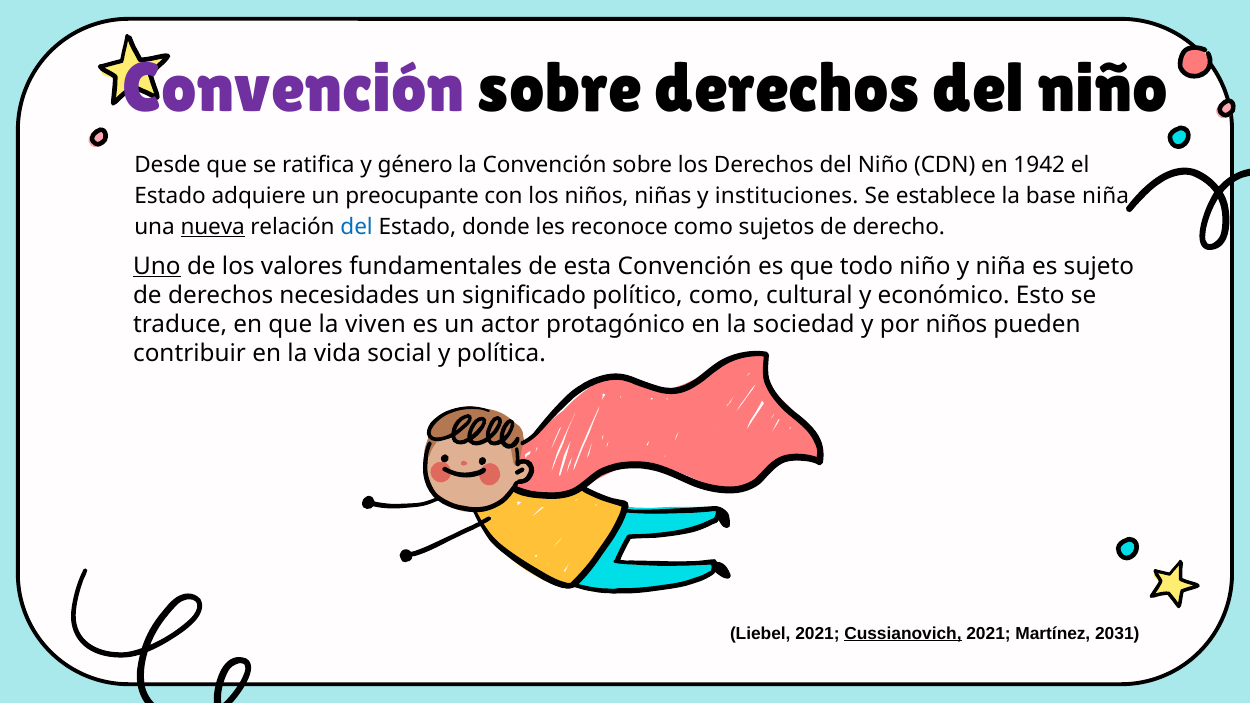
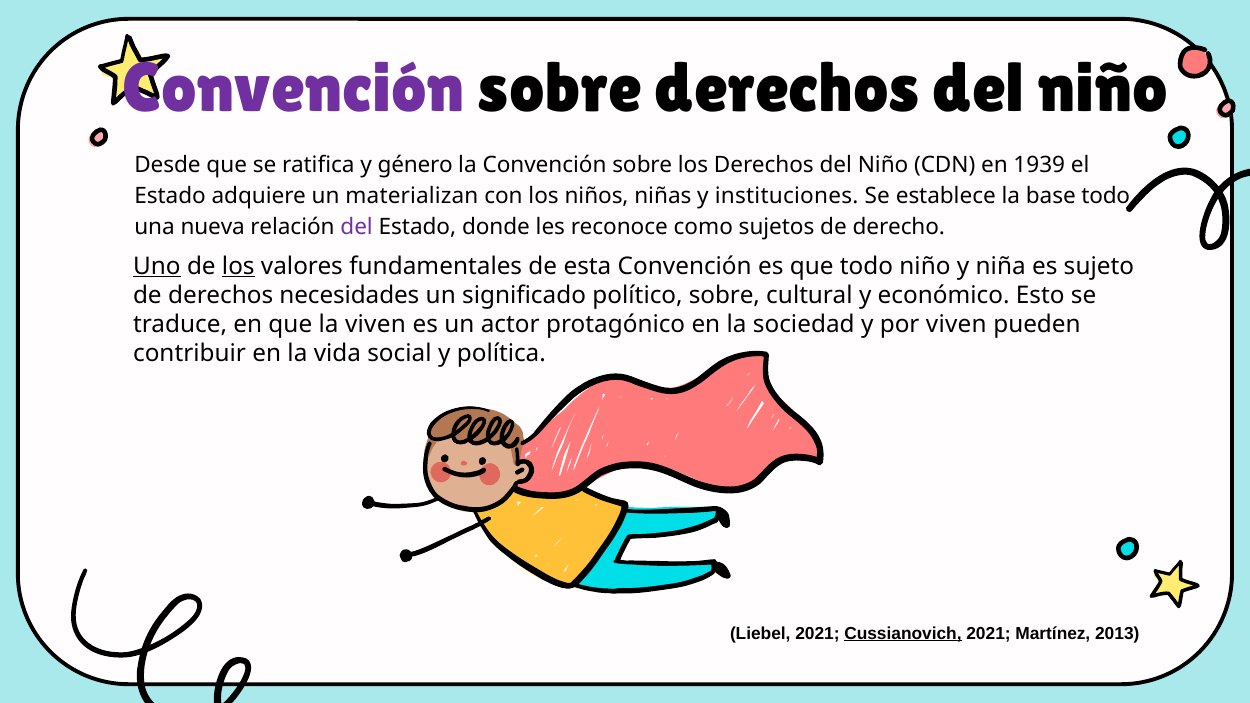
1942: 1942 -> 1939
preocupante: preocupante -> materializan
base niña: niña -> todo
nueva underline: present -> none
del at (357, 227) colour: blue -> purple
los at (238, 266) underline: none -> present
político como: como -> sobre
por niños: niños -> viven
2031: 2031 -> 2013
